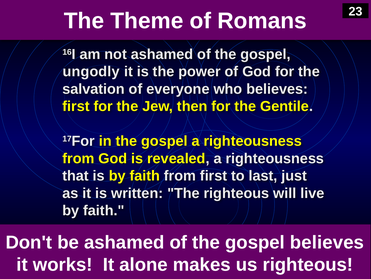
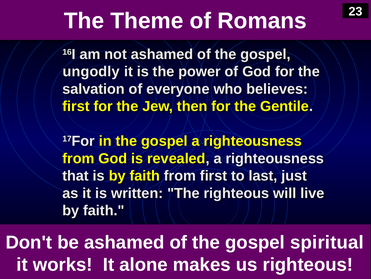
gospel believes: believes -> spiritual
